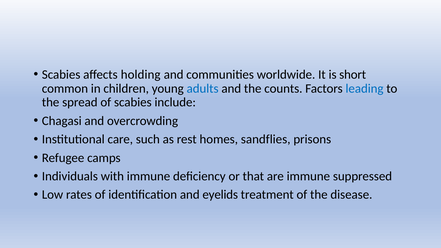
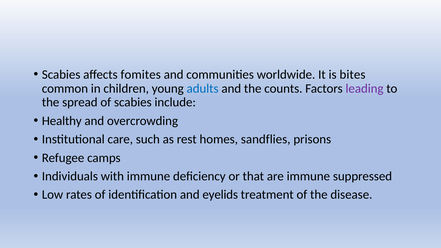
holding: holding -> fomites
short: short -> bites
leading colour: blue -> purple
Chagasi: Chagasi -> Healthy
